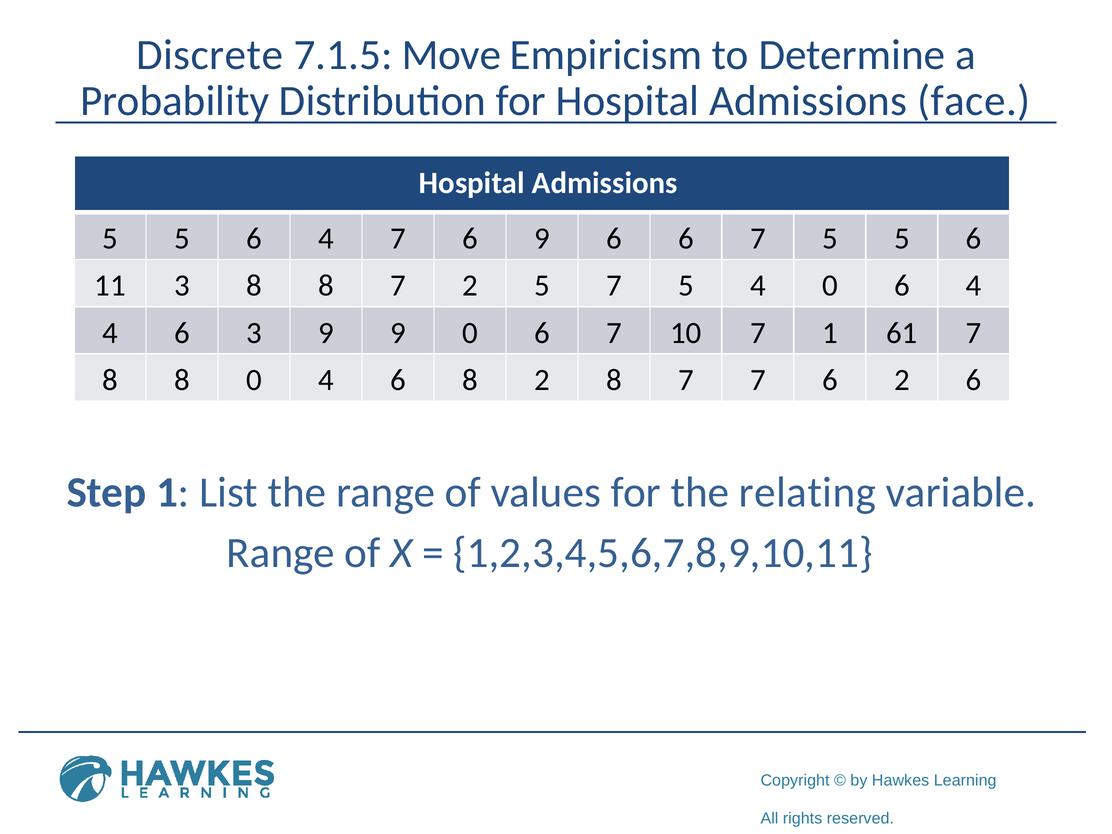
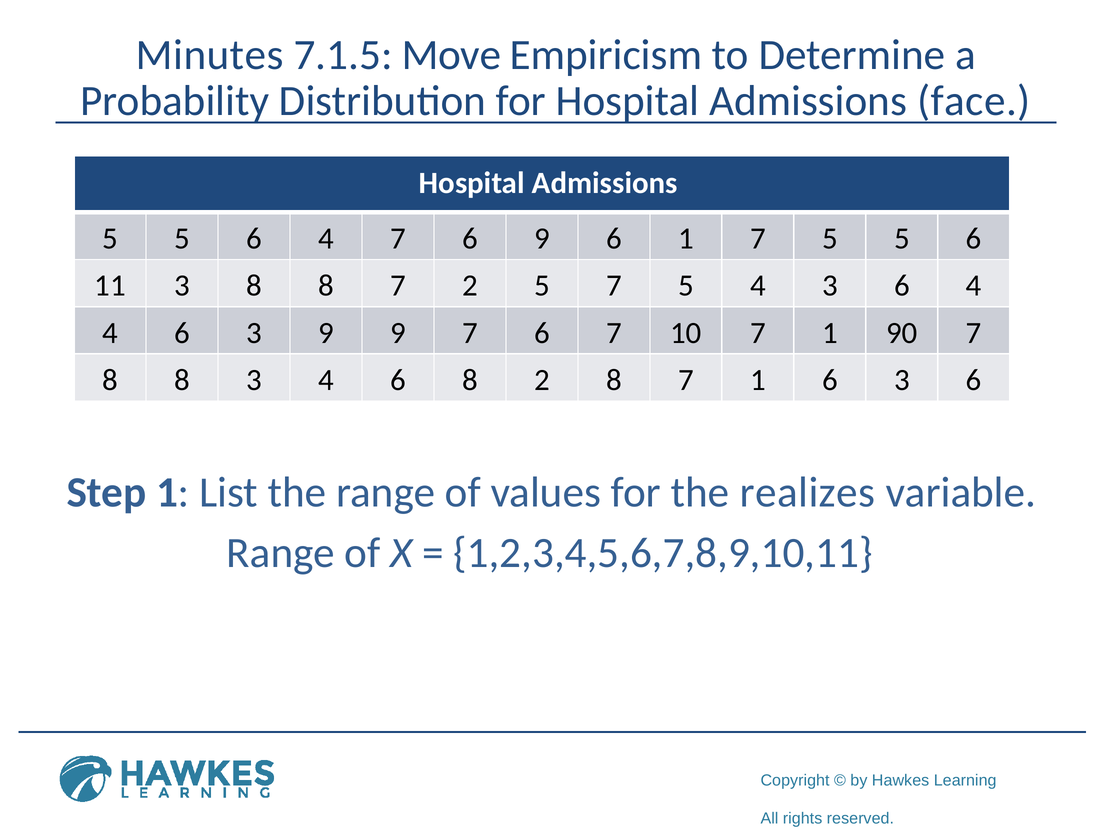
Discrete: Discrete -> Minutes
6 6: 6 -> 1
4 0: 0 -> 3
9 0: 0 -> 7
61: 61 -> 90
8 0: 0 -> 3
8 7 7: 7 -> 1
2 at (902, 380): 2 -> 3
relating: relating -> realizes
